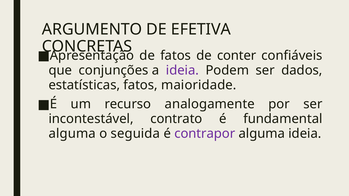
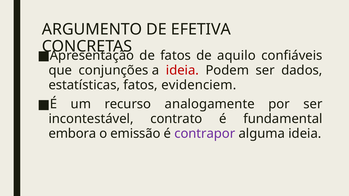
conter: conter -> aquilo
ideia at (182, 70) colour: purple -> red
maioridade: maioridade -> evidenciem
alguma at (72, 134): alguma -> embora
seguida: seguida -> emissão
